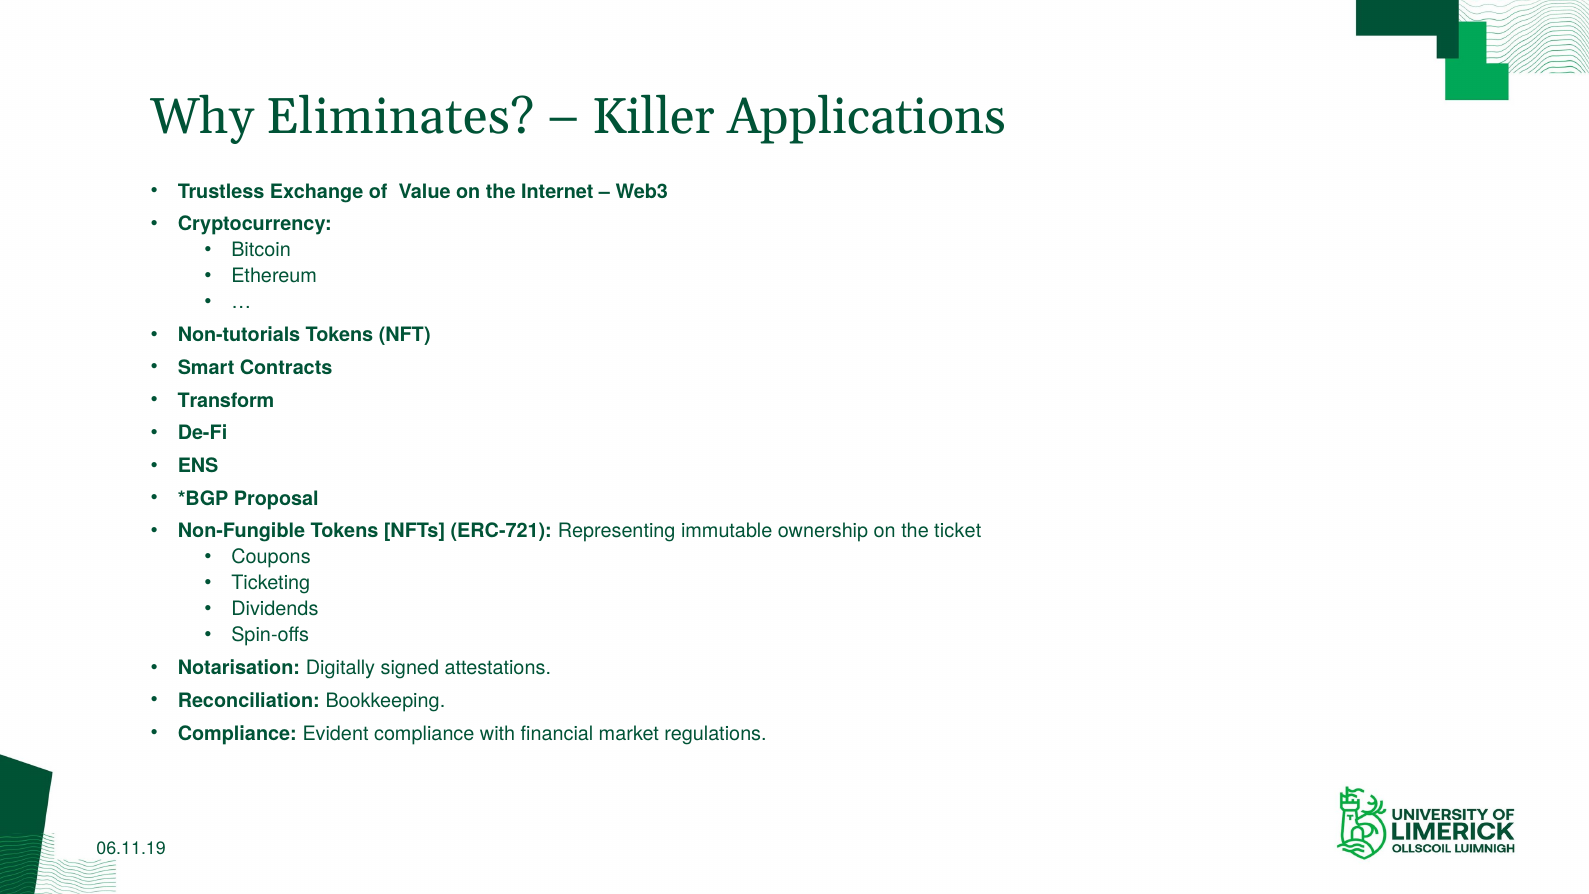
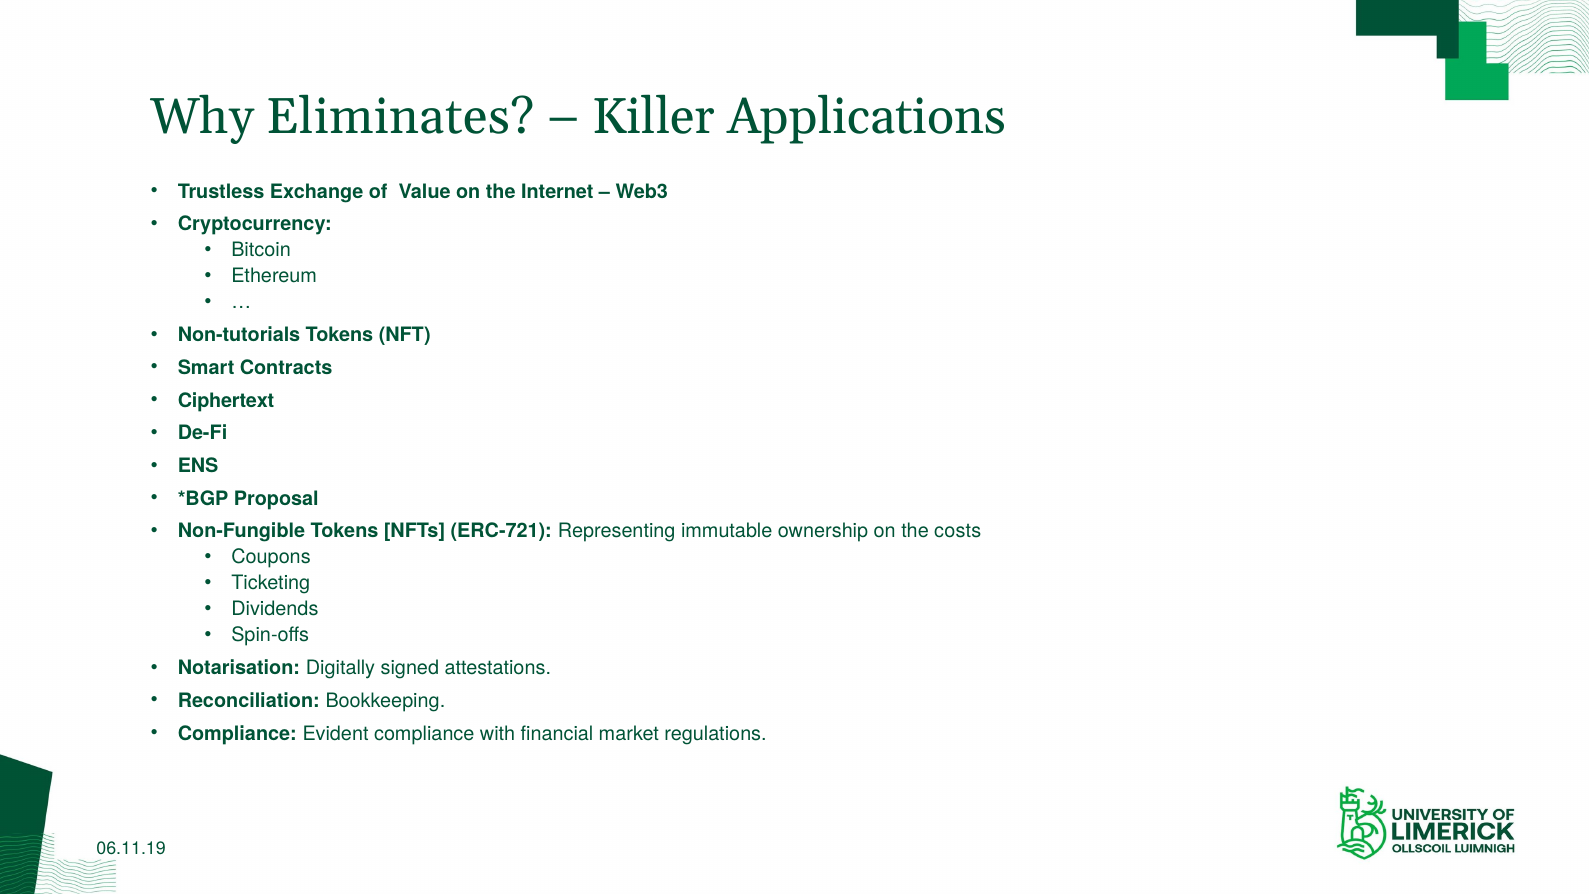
Transform: Transform -> Ciphertext
ticket: ticket -> costs
